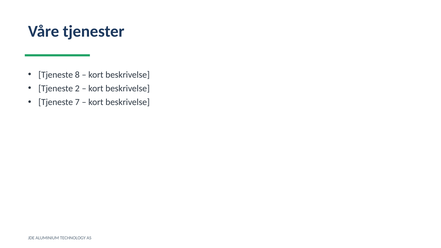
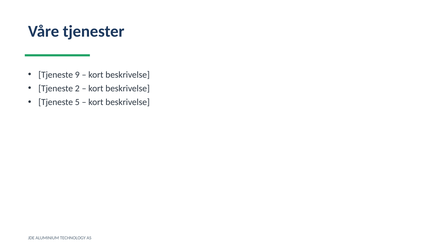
8: 8 -> 9
7: 7 -> 5
